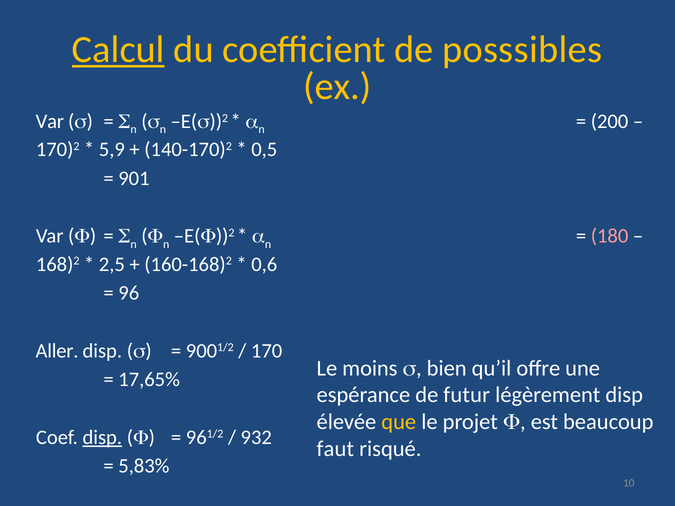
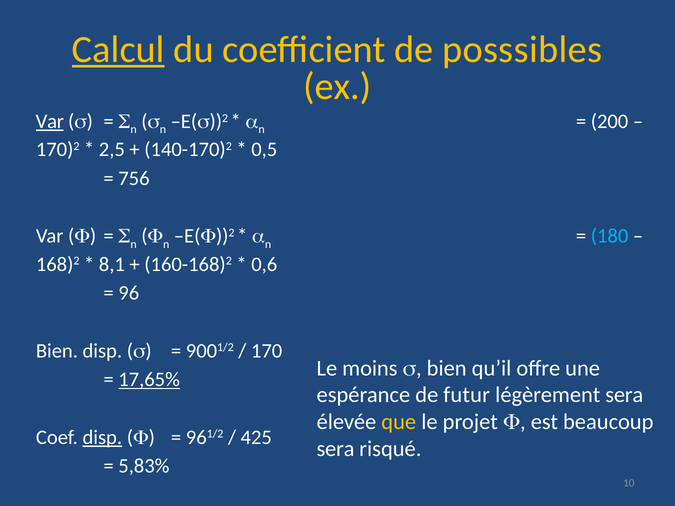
Var at (50, 121) underline: none -> present
5,9: 5,9 -> 2,5
901: 901 -> 756
180 colour: pink -> light blue
2,5: 2,5 -> 8,1
Aller at (57, 351): Aller -> Bien
17,65% underline: none -> present
légèrement disp: disp -> sera
932: 932 -> 425
faut at (335, 449): faut -> sera
